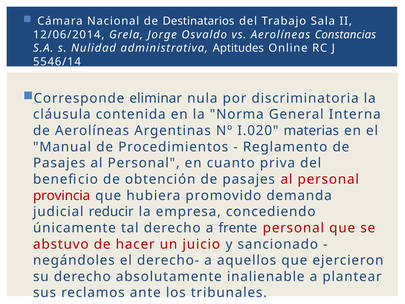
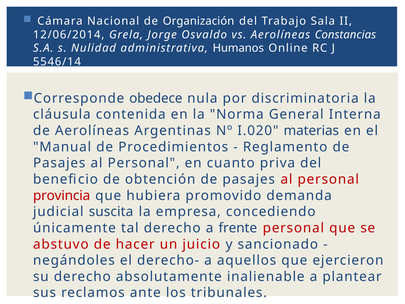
Destinatarios: Destinatarios -> Organización
Aptitudes: Aptitudes -> Humanos
eliminar: eliminar -> obedece
reducir: reducir -> suscita
